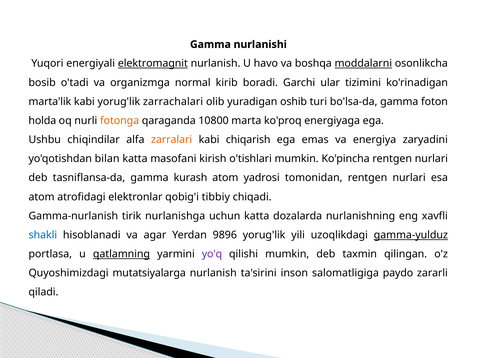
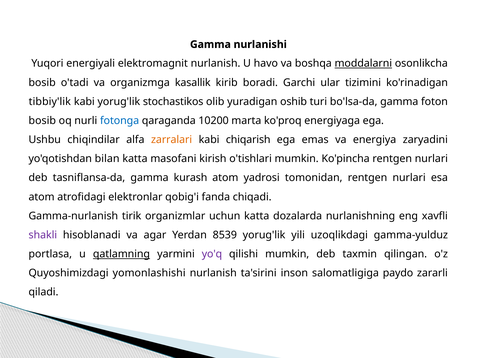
elektromagnit underline: present -> none
normal: normal -> kasallik
marta'lik: marta'lik -> tibbiy'lik
zarrachalari: zarrachalari -> stochastikos
holda at (42, 121): holda -> bosib
fotonga colour: orange -> blue
10800: 10800 -> 10200
tibbiy: tibbiy -> fanda
nurlanishga: nurlanishga -> organizmlar
shakli colour: blue -> purple
9896: 9896 -> 8539
gamma-yulduz underline: present -> none
mutatsiyalarga: mutatsiyalarga -> yomonlashishi
